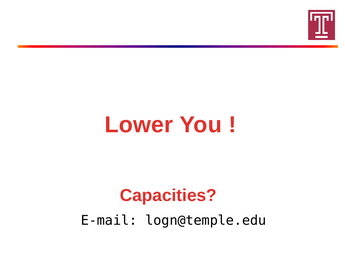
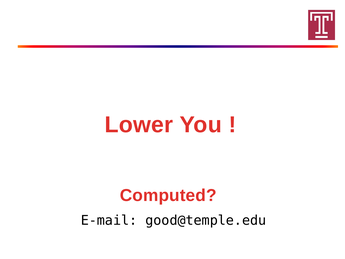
Capacities: Capacities -> Computed
logn@temple.edu: logn@temple.edu -> good@temple.edu
